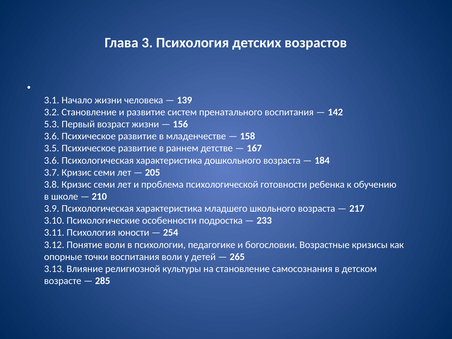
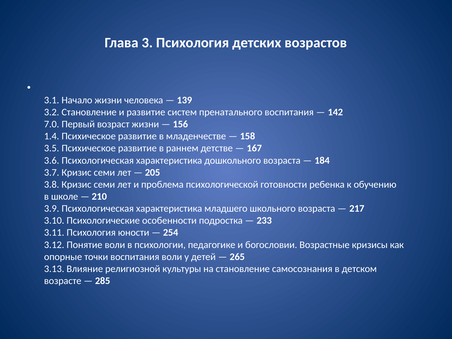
5.3: 5.3 -> 7.0
3.6 at (52, 136): 3.6 -> 1.4
